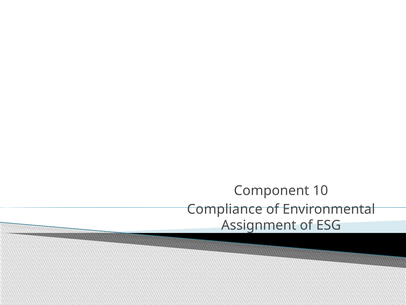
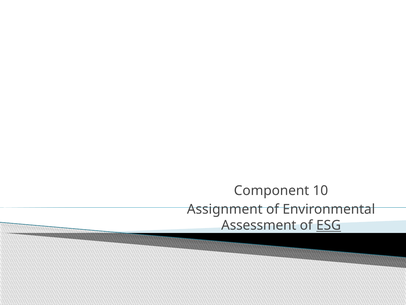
Compliance: Compliance -> Assignment
Assignment: Assignment -> Assessment
ESG underline: none -> present
